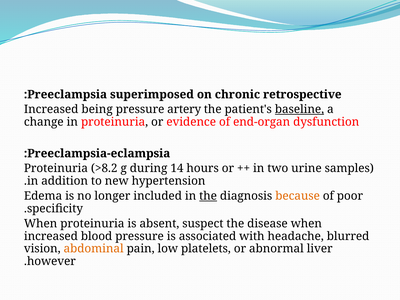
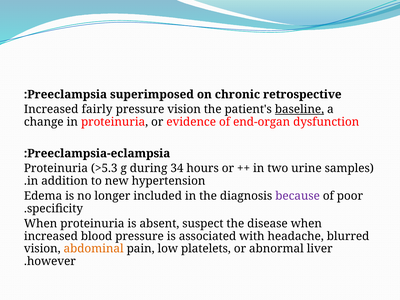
being: being -> fairly
pressure artery: artery -> vision
>8.2: >8.2 -> >5.3
14: 14 -> 34
the at (208, 196) underline: present -> none
because colour: orange -> purple
